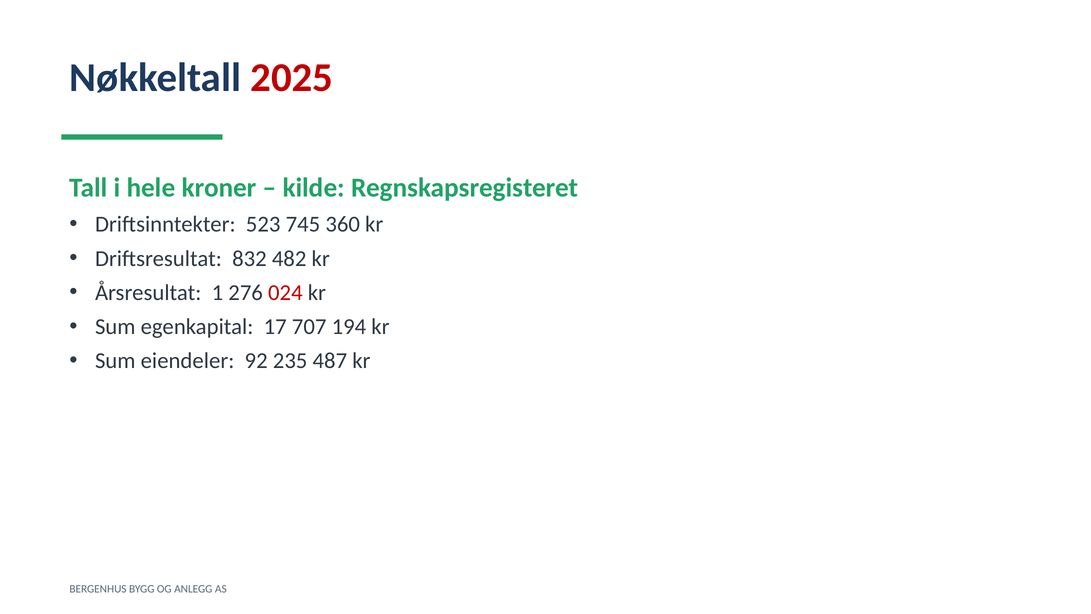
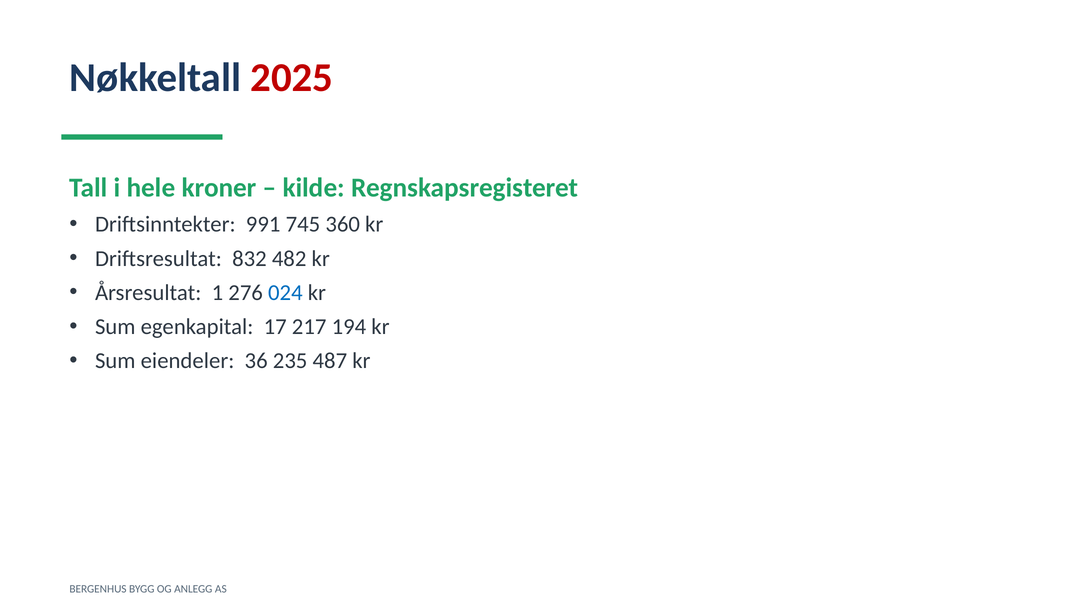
523: 523 -> 991
024 colour: red -> blue
707: 707 -> 217
92: 92 -> 36
